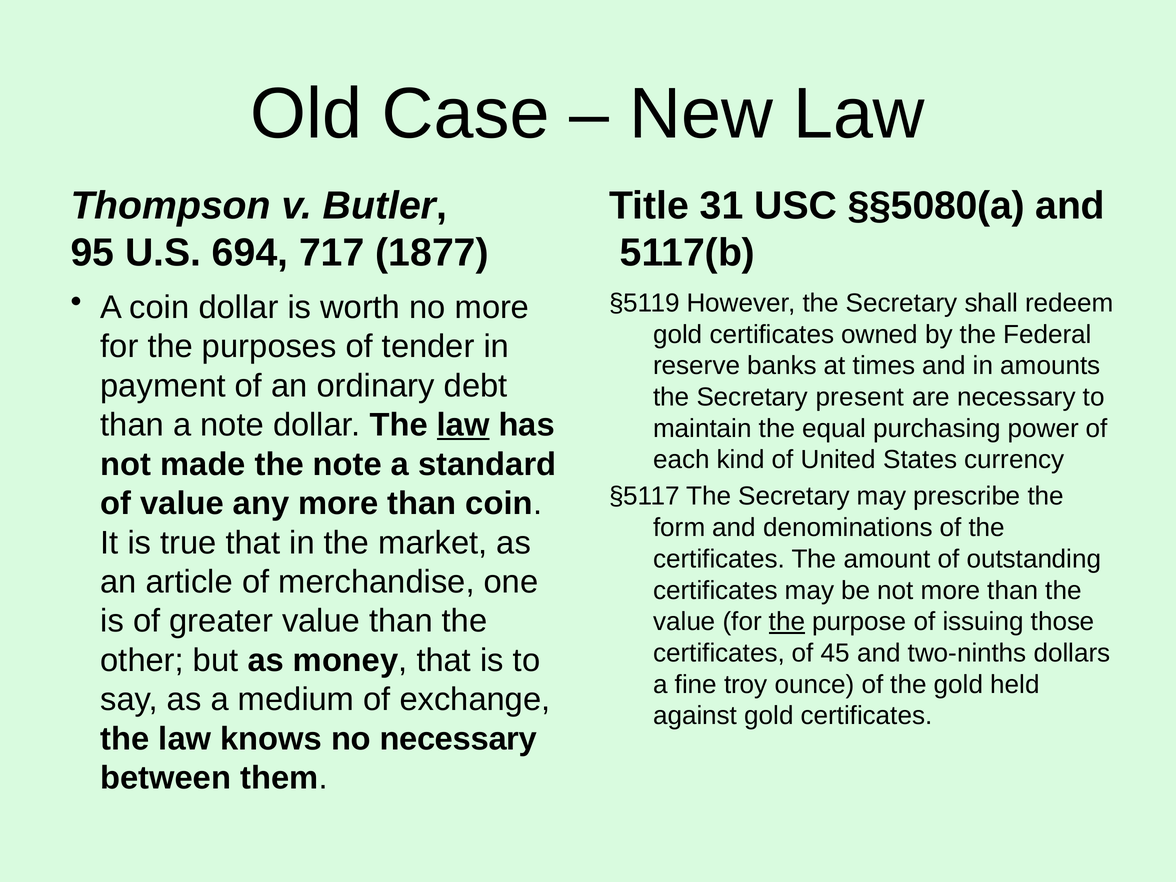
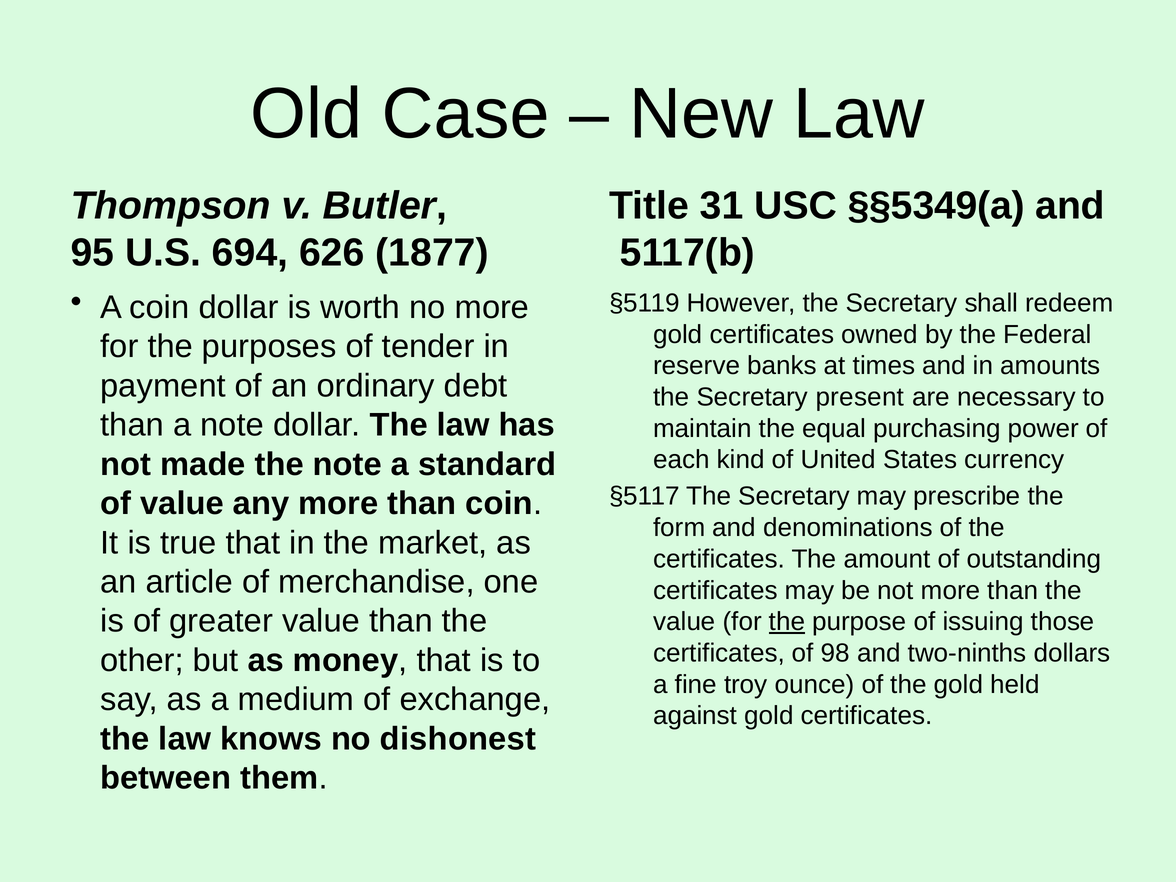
§§5080(a: §§5080(a -> §§5349(a
717: 717 -> 626
law at (463, 425) underline: present -> none
45: 45 -> 98
no necessary: necessary -> dishonest
